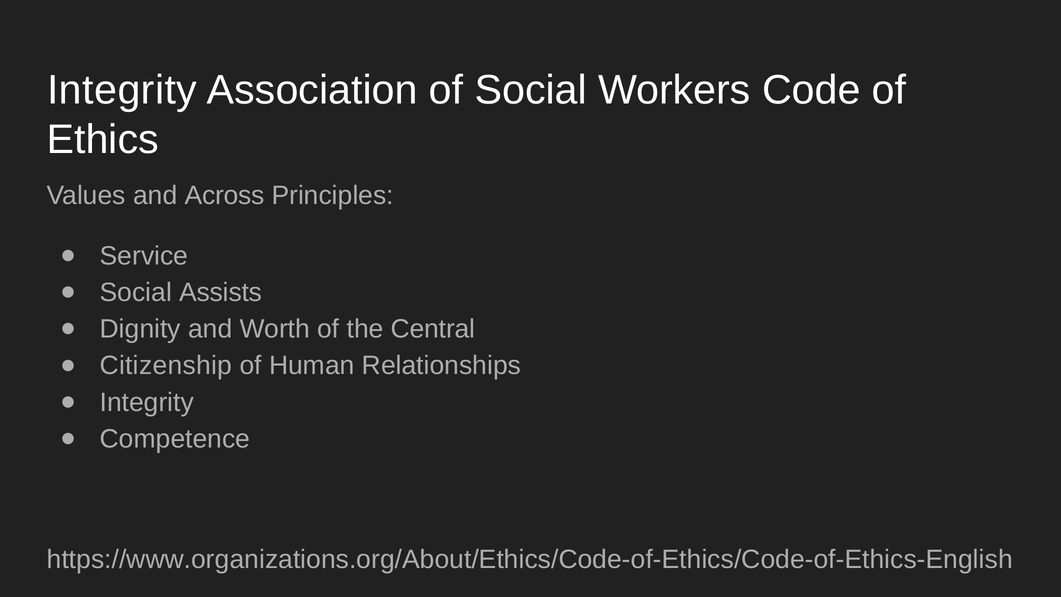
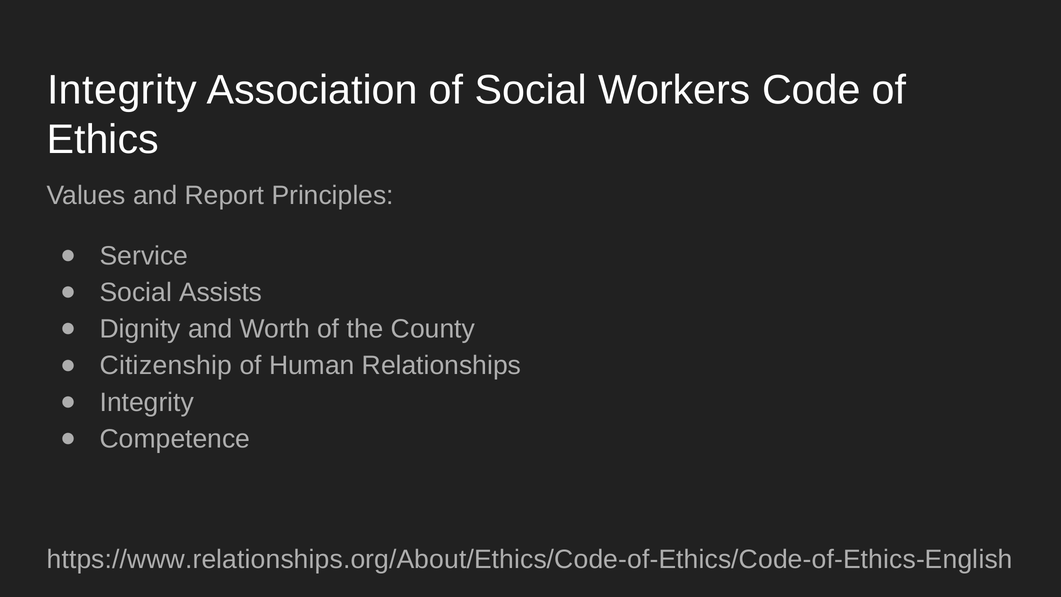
Across: Across -> Report
Central: Central -> County
https://www.organizations.org/About/Ethics/Code-of-Ethics/Code-of-Ethics-English: https://www.organizations.org/About/Ethics/Code-of-Ethics/Code-of-Ethics-English -> https://www.relationships.org/About/Ethics/Code-of-Ethics/Code-of-Ethics-English
